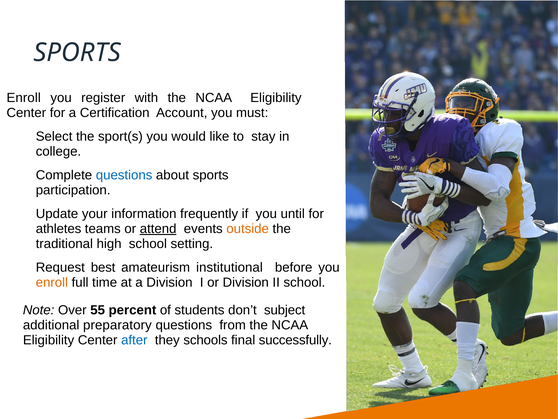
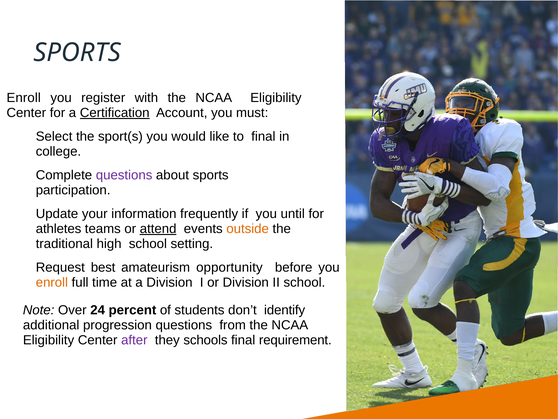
Certification underline: none -> present
to stay: stay -> final
questions at (124, 175) colour: blue -> purple
institutional: institutional -> opportunity
55: 55 -> 24
subject: subject -> identify
preparatory: preparatory -> progression
after colour: blue -> purple
successfully: successfully -> requirement
